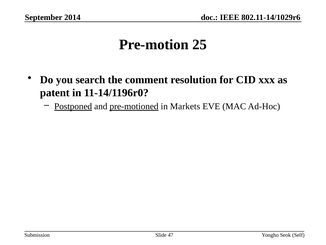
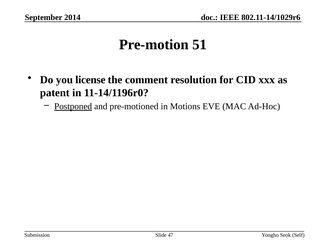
25: 25 -> 51
search: search -> license
pre-motioned underline: present -> none
Markets: Markets -> Motions
